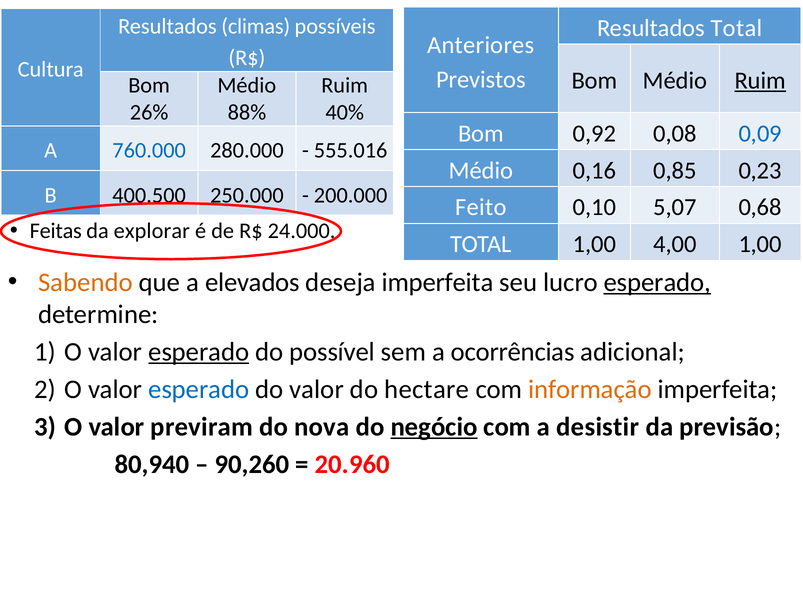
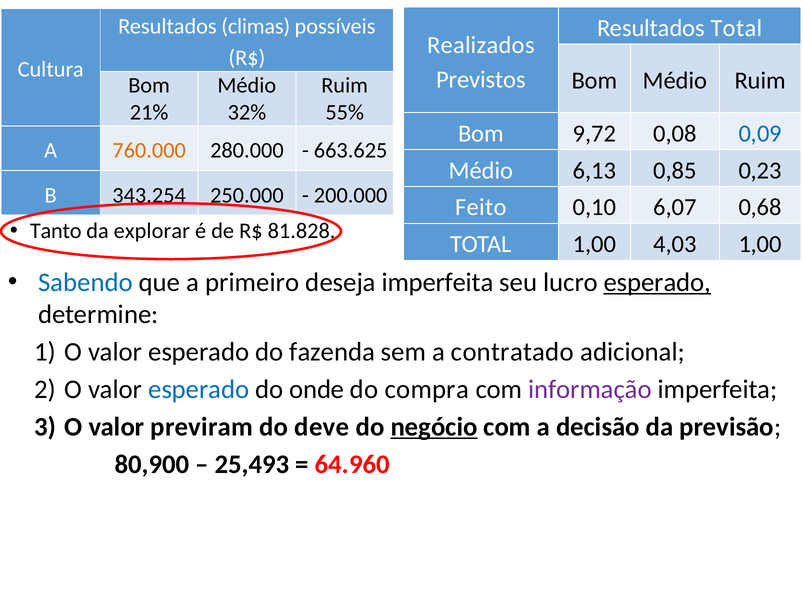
Anteriores: Anteriores -> Realizados
Ruim at (760, 81) underline: present -> none
26%: 26% -> 21%
88%: 88% -> 32%
40%: 40% -> 55%
0,92: 0,92 -> 9,72
760.000 colour: blue -> orange
555.016: 555.016 -> 663.625
0,16: 0,16 -> 6,13
400.500: 400.500 -> 343.254
5,07: 5,07 -> 6,07
Feitas: Feitas -> Tanto
24.000: 24.000 -> 81.828
4,00: 4,00 -> 4,03
Sabendo colour: orange -> blue
elevados: elevados -> primeiro
esperado at (199, 352) underline: present -> none
possível: possível -> fazenda
ocorrências: ocorrências -> contratado
do valor: valor -> onde
hectare: hectare -> compra
informação colour: orange -> purple
nova: nova -> deve
desistir: desistir -> decisão
80,940: 80,940 -> 80,900
90,260: 90,260 -> 25,493
20.960: 20.960 -> 64.960
